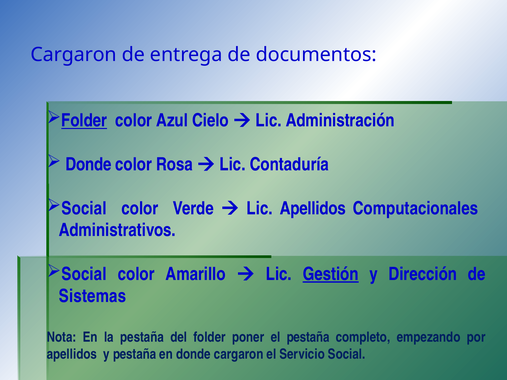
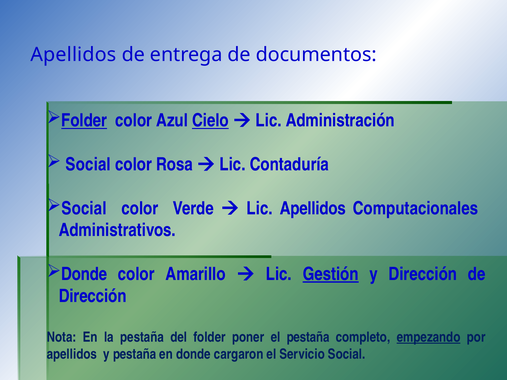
Cargaron at (74, 55): Cargaron -> Apellidos
Cielo underline: none -> present
Donde at (88, 165): Donde -> Social
Social at (84, 274): Social -> Donde
Sistemas at (93, 296): Sistemas -> Dirección
empezando underline: none -> present
